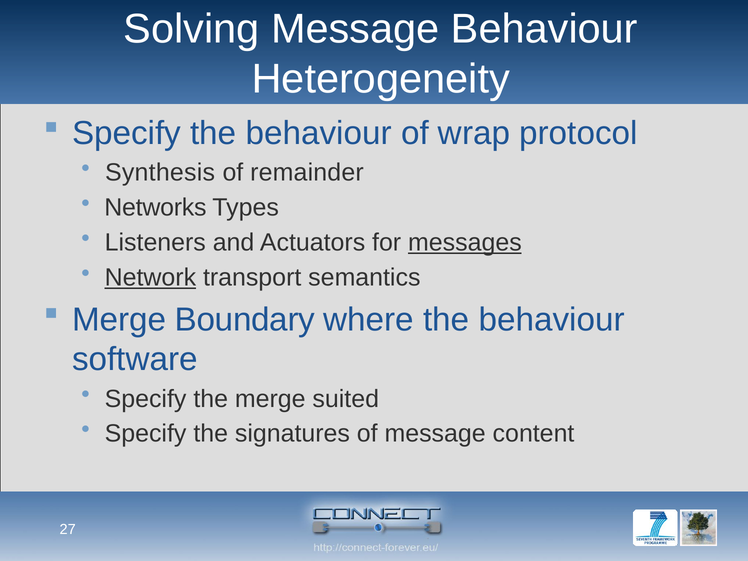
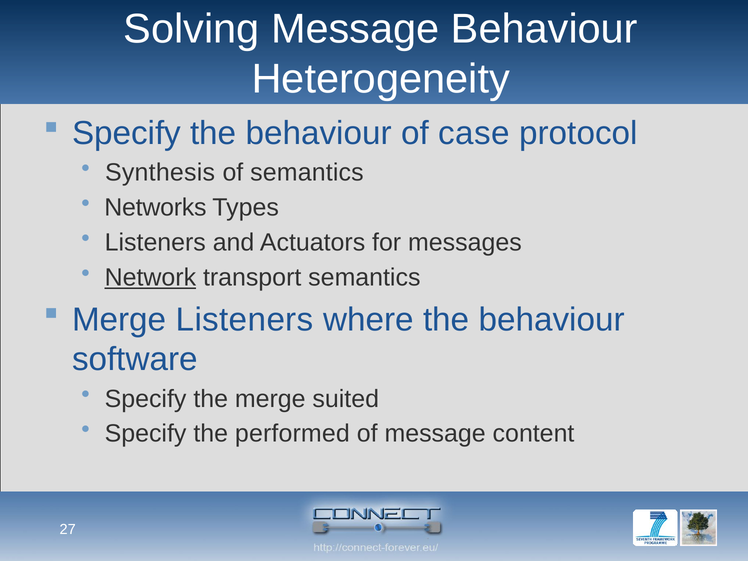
wrap: wrap -> case
of remainder: remainder -> semantics
messages underline: present -> none
Merge Boundary: Boundary -> Listeners
signatures: signatures -> performed
